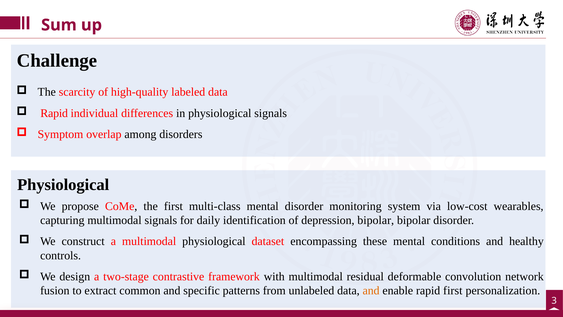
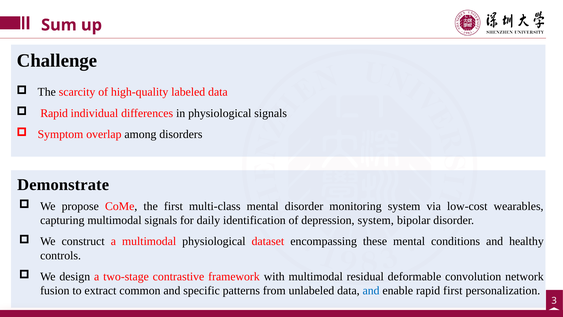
Physiological at (63, 185): Physiological -> Demonstrate
depression bipolar: bipolar -> system
and at (371, 290) colour: orange -> blue
